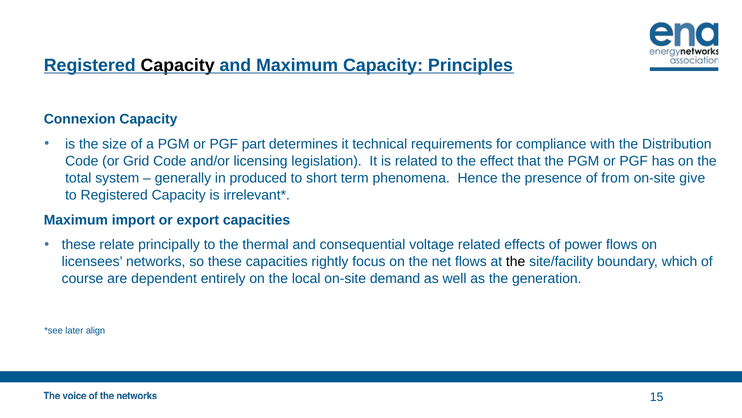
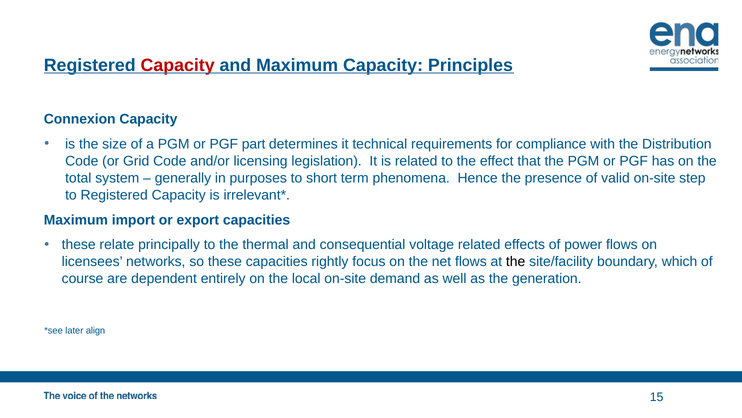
Capacity at (178, 65) colour: black -> red
produced: produced -> purposes
from: from -> valid
give: give -> step
